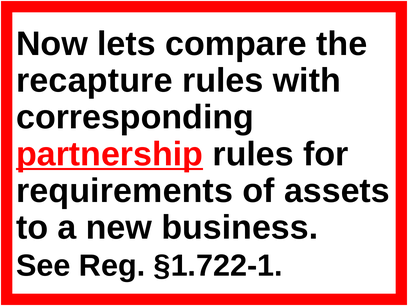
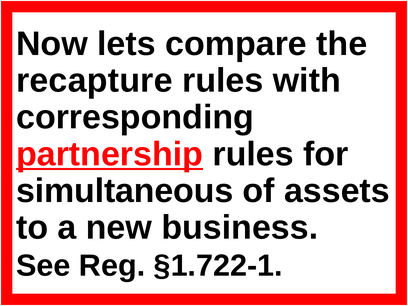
requirements: requirements -> simultaneous
